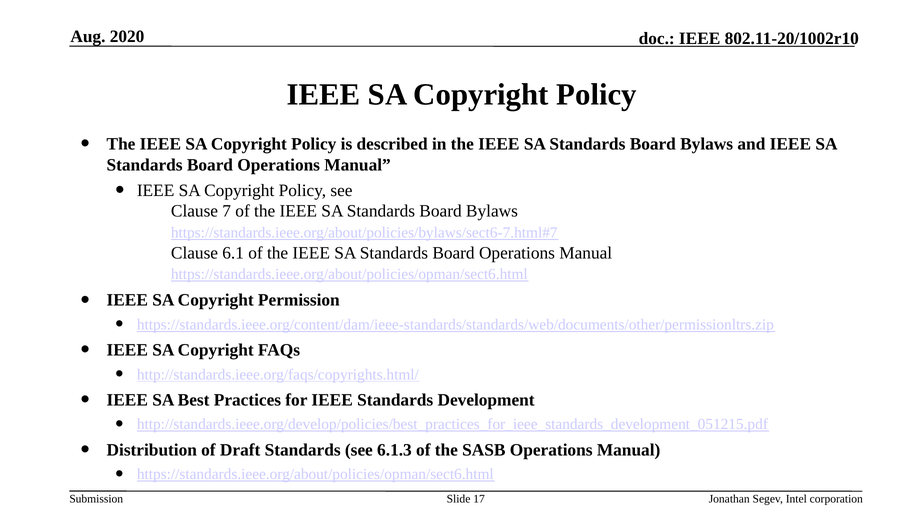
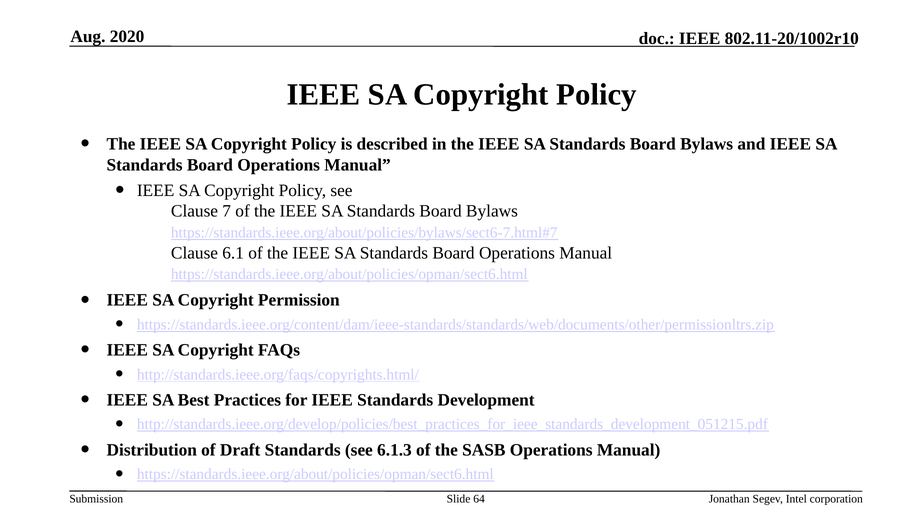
17: 17 -> 64
